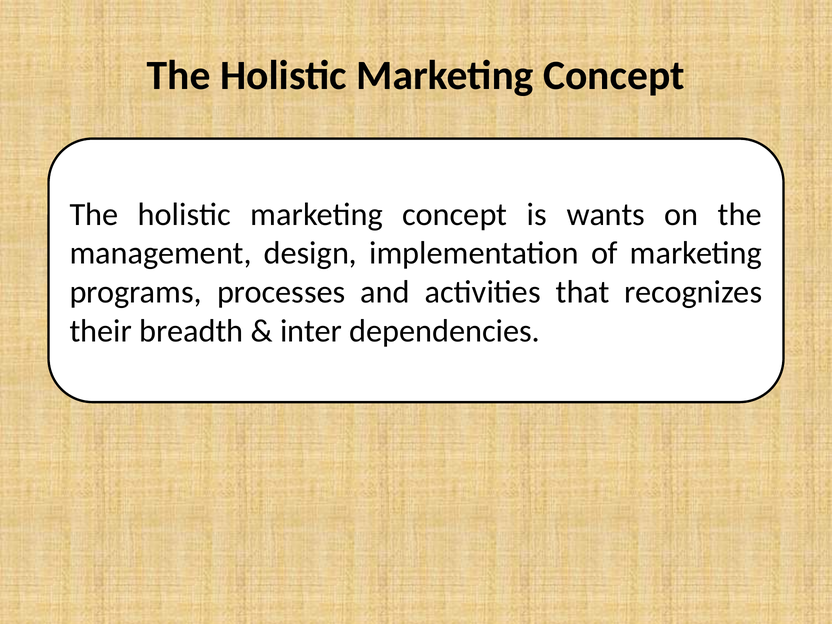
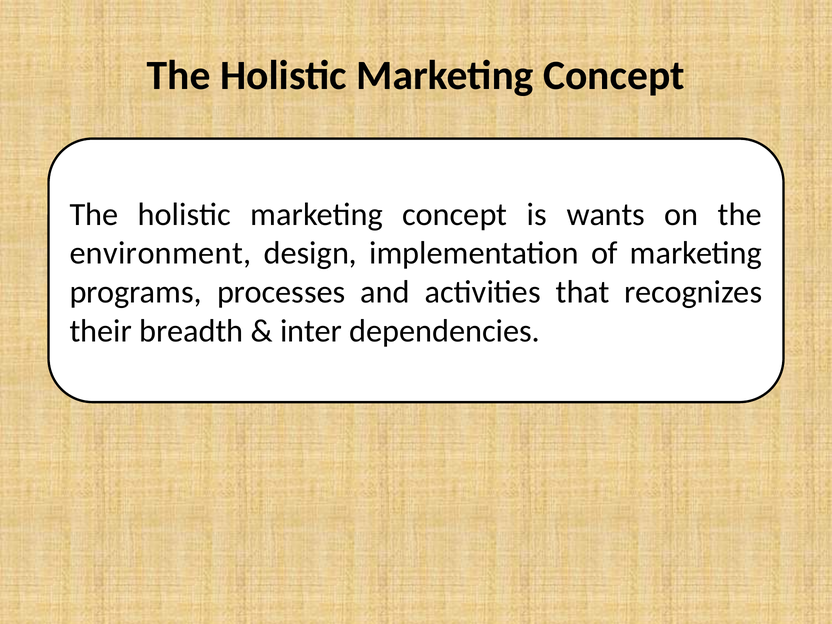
management: management -> environment
